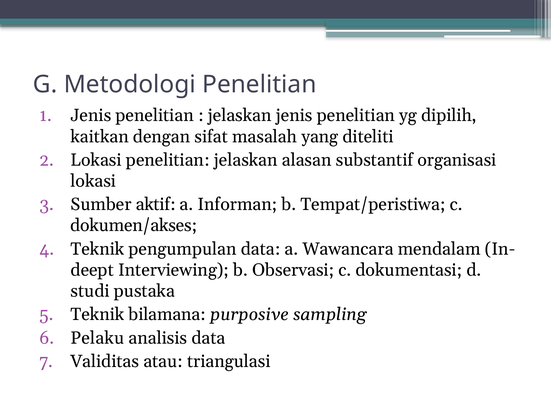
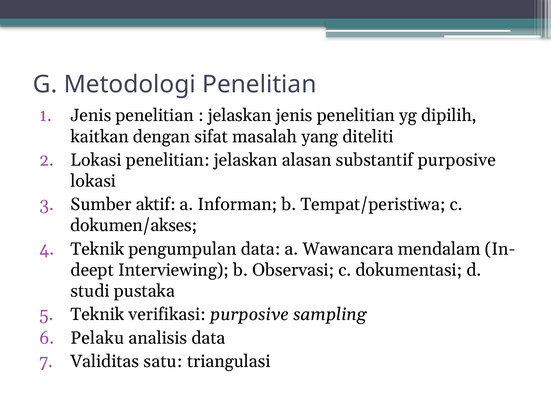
substantif organisasi: organisasi -> purposive
bilamana: bilamana -> verifikasi
atau: atau -> satu
